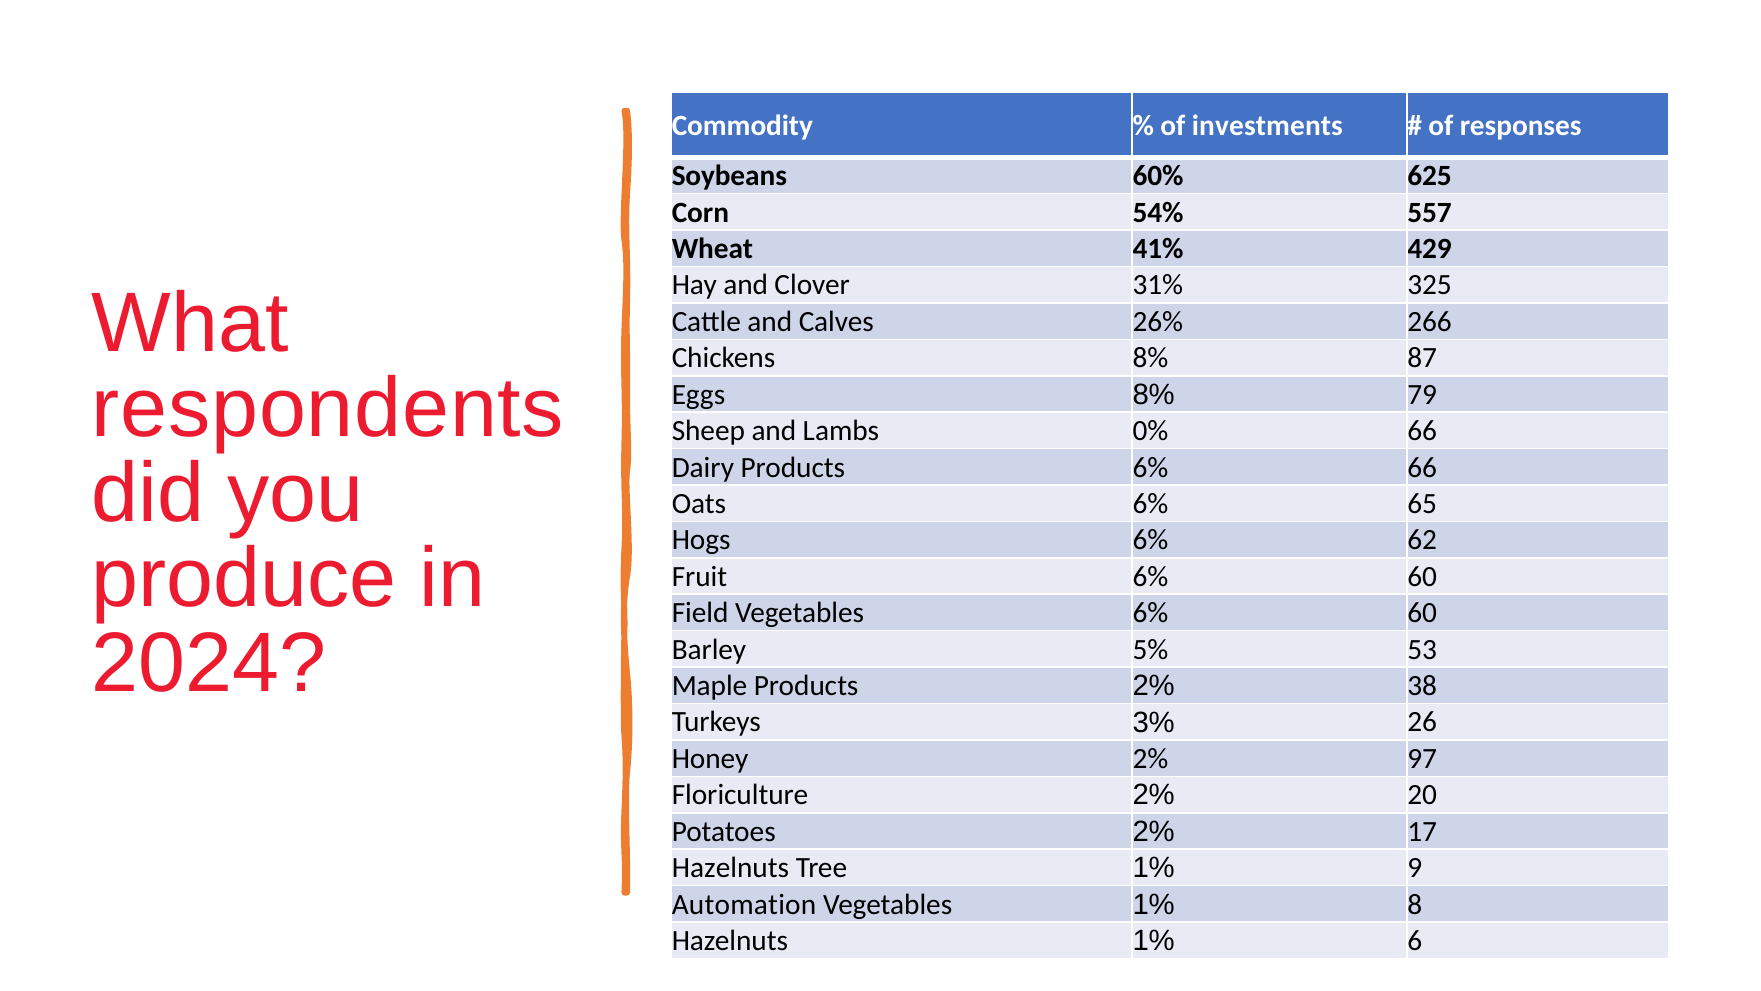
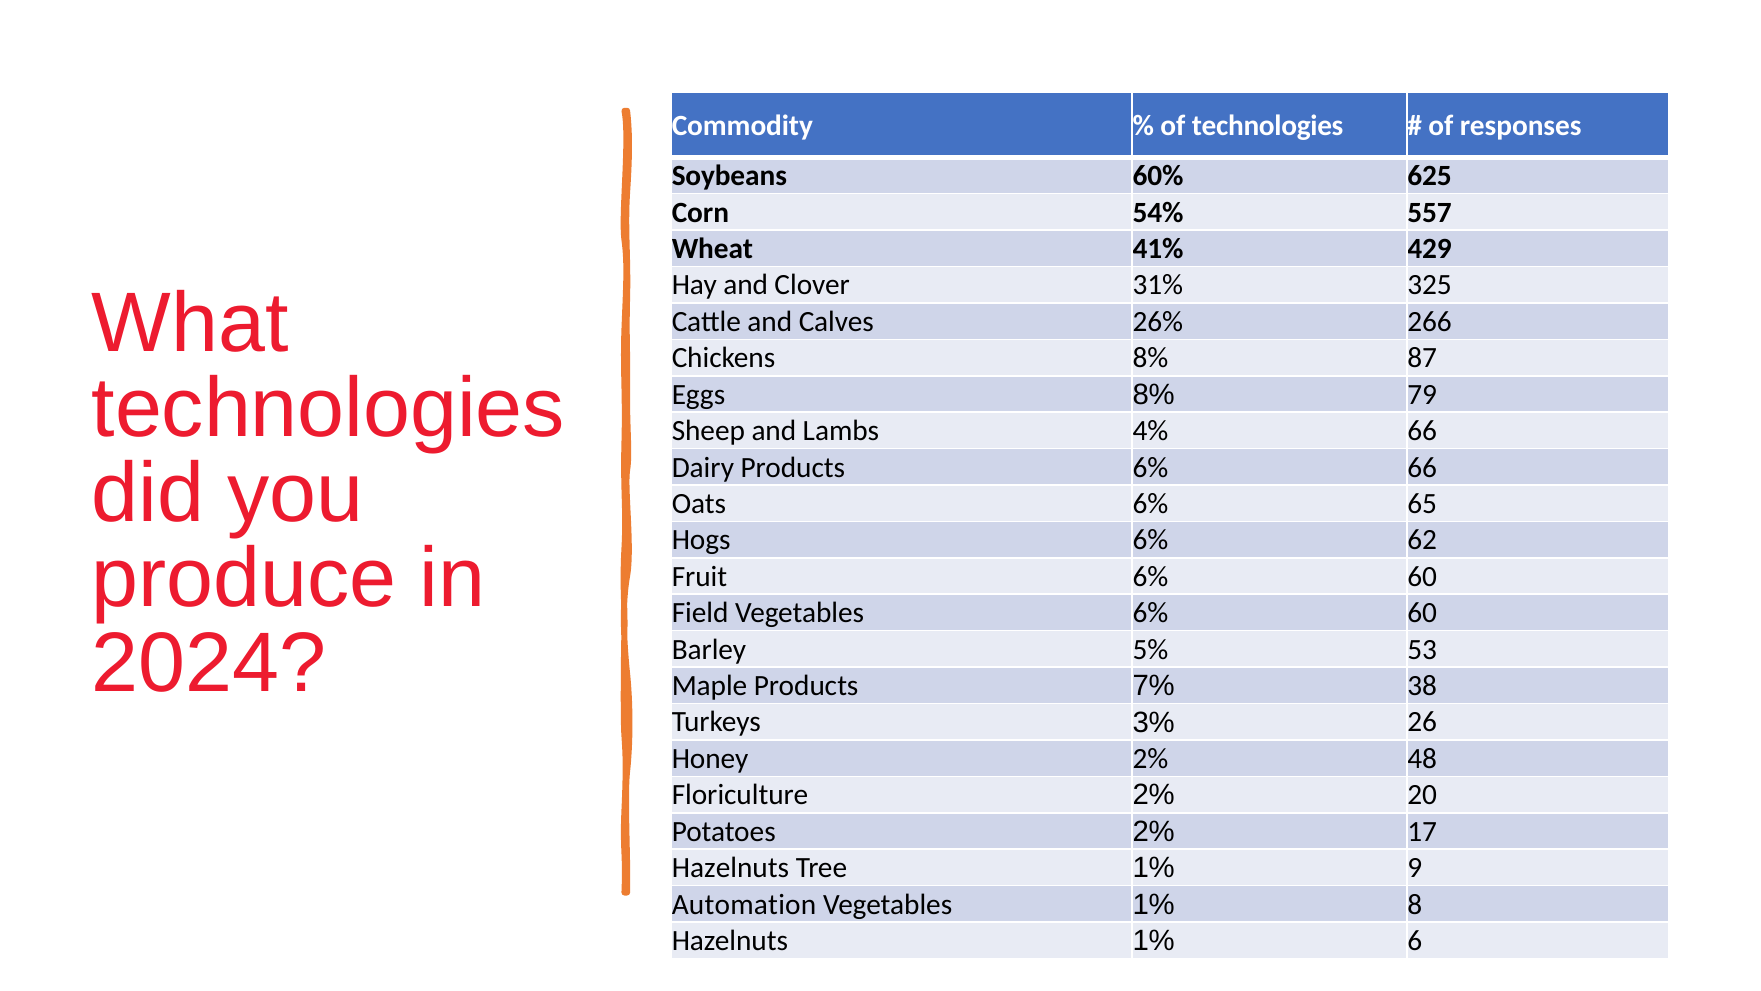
of investments: investments -> technologies
respondents at (328, 409): respondents -> technologies
0%: 0% -> 4%
Products 2%: 2% -> 7%
97: 97 -> 48
